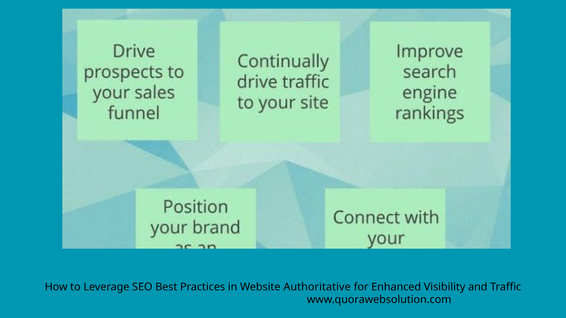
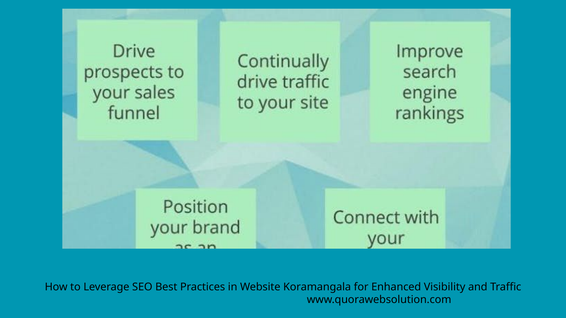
Authoritative: Authoritative -> Koramangala
